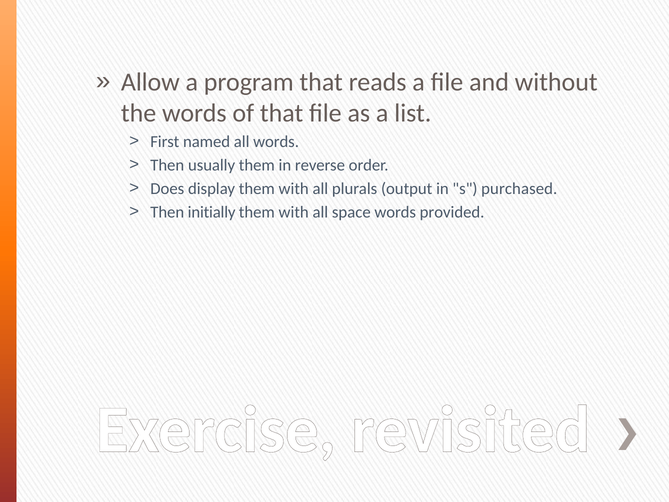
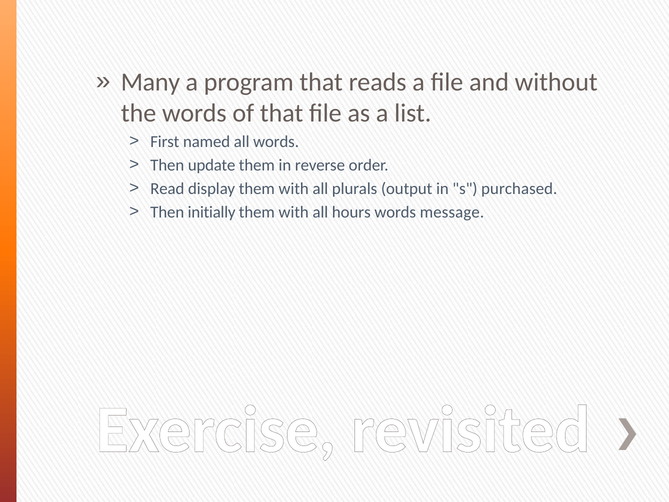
Allow: Allow -> Many
usually: usually -> update
Does: Does -> Read
space: space -> hours
provided: provided -> message
